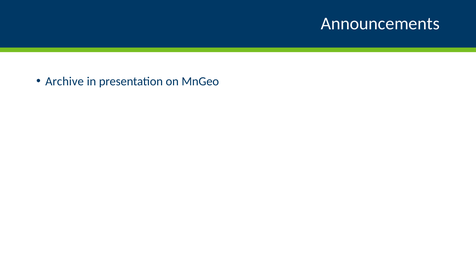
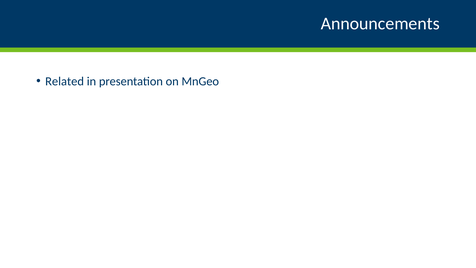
Archive: Archive -> Related
